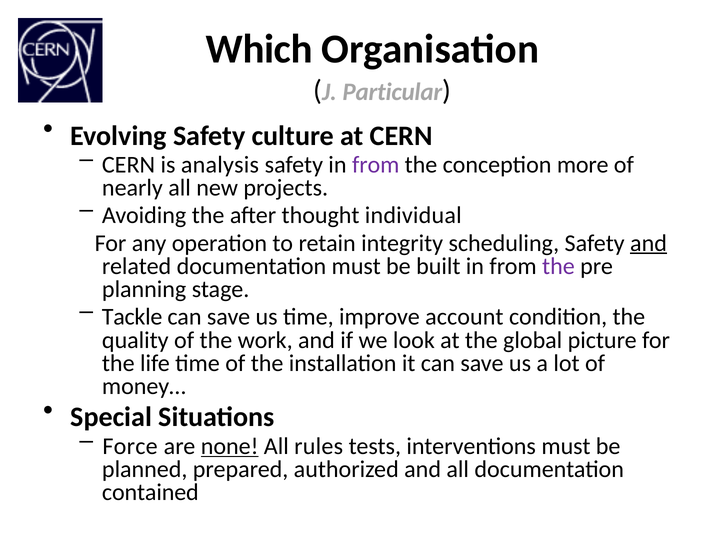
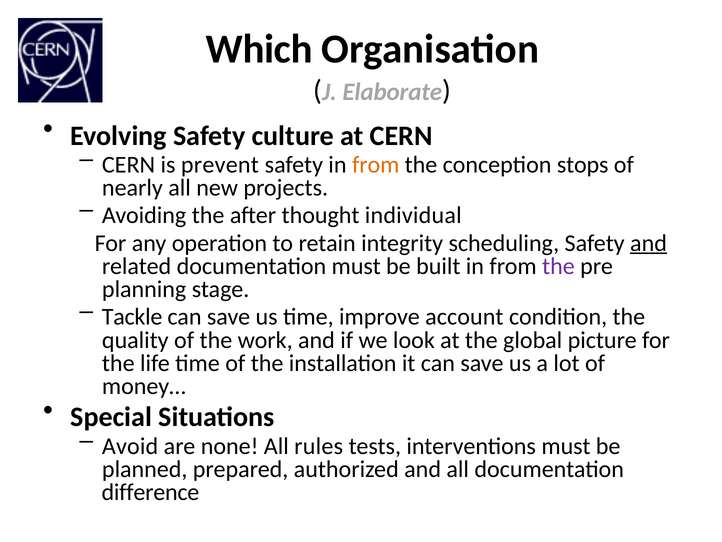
Particular: Particular -> Elaborate
analysis: analysis -> prevent
from at (376, 165) colour: purple -> orange
more: more -> stops
Force: Force -> Avoid
none underline: present -> none
contained: contained -> difference
